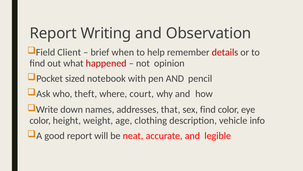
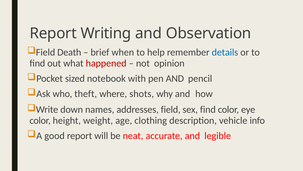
Client: Client -> Death
details colour: red -> blue
court: court -> shots
addresses that: that -> field
